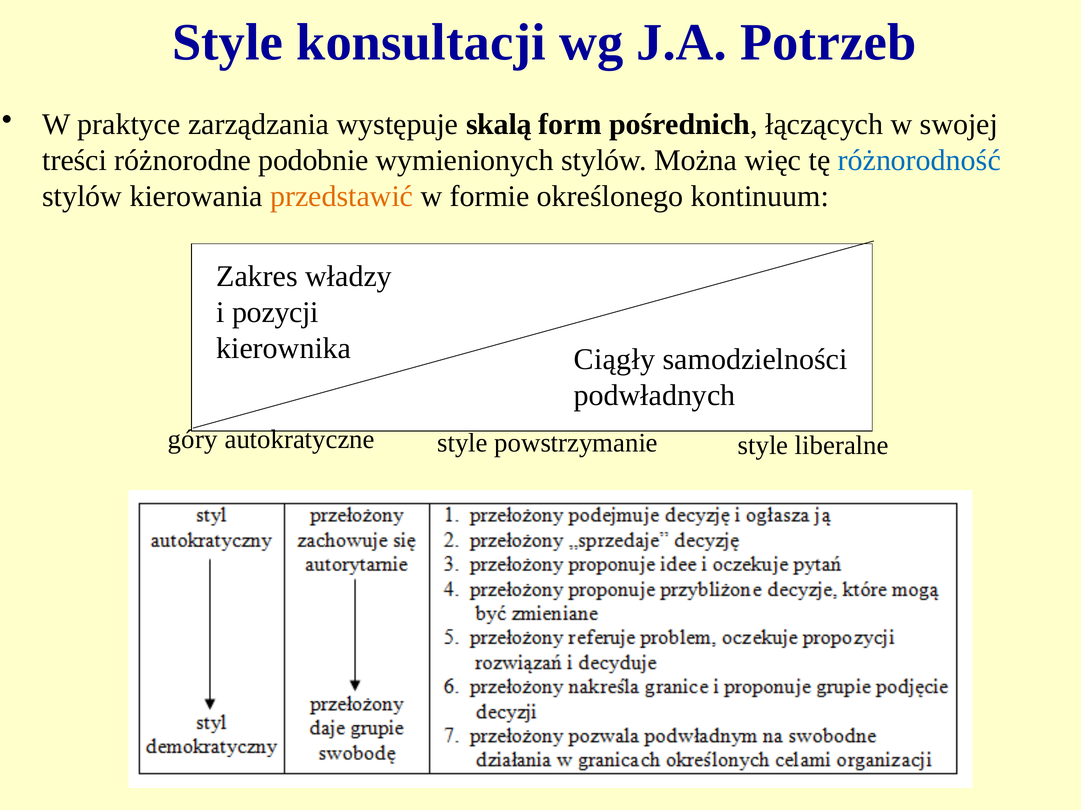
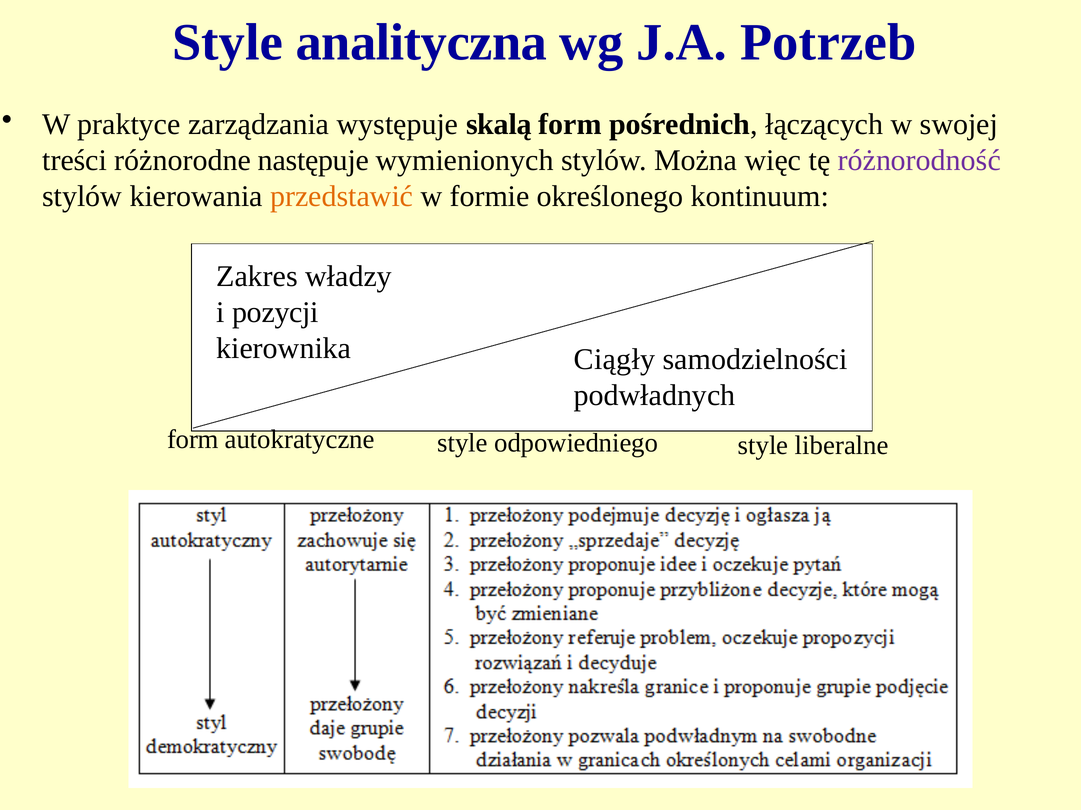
konsultacji: konsultacji -> analityczna
podobnie: podobnie -> następuje
różnorodność colour: blue -> purple
góry at (193, 440): góry -> form
powstrzymanie: powstrzymanie -> odpowiedniego
